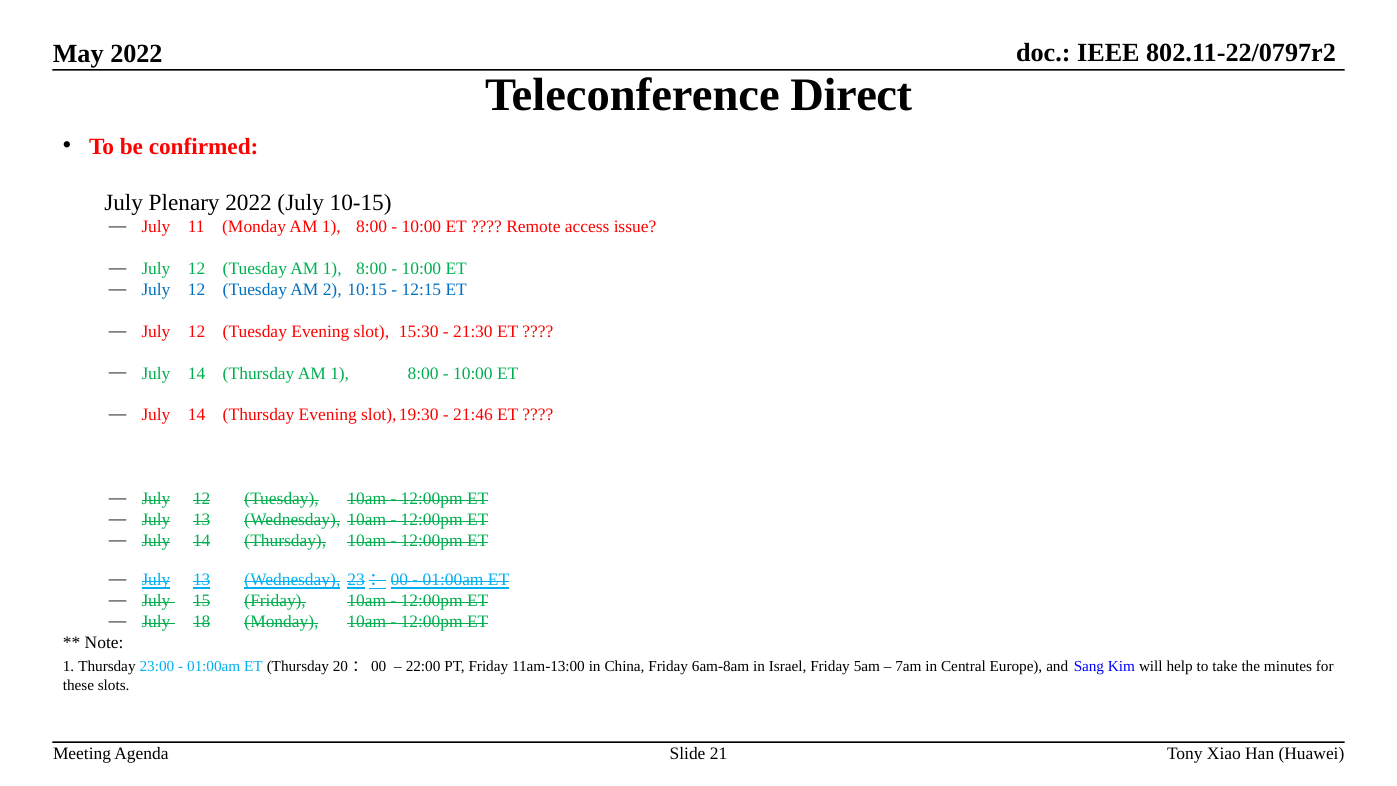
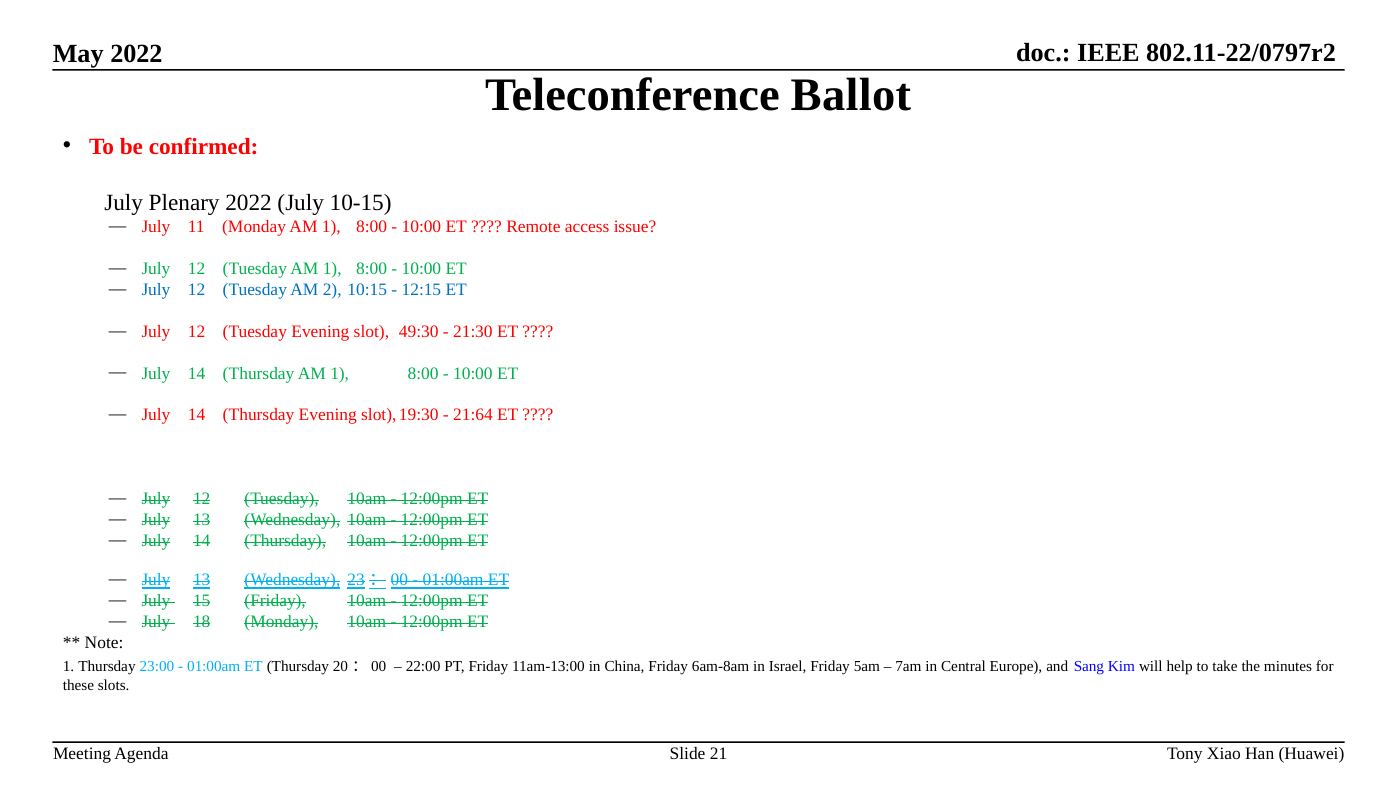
Direct: Direct -> Ballot
15:30: 15:30 -> 49:30
21:46: 21:46 -> 21:64
